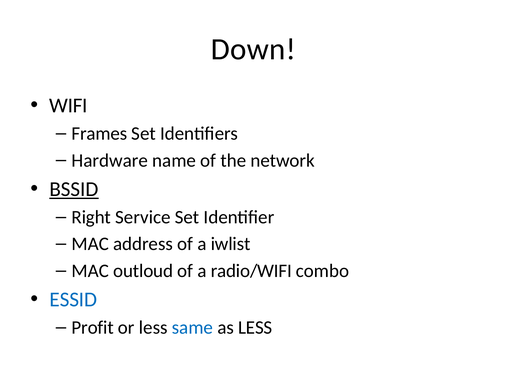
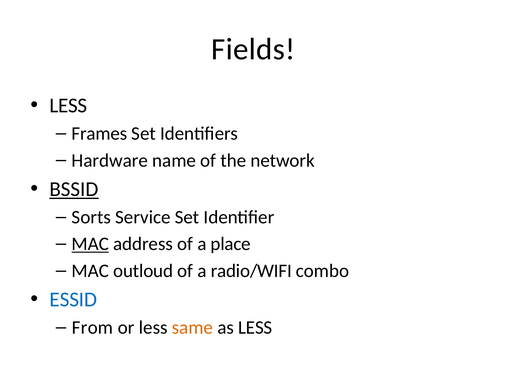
Down: Down -> Fields
WIFI at (68, 105): WIFI -> LESS
Right: Right -> Sorts
MAC at (90, 244) underline: none -> present
iwlist: iwlist -> place
Profit: Profit -> From
same colour: blue -> orange
